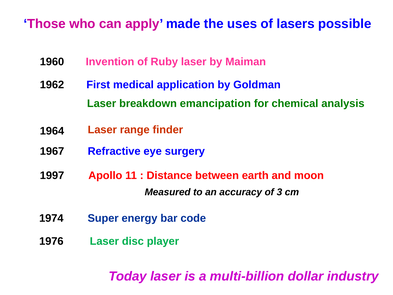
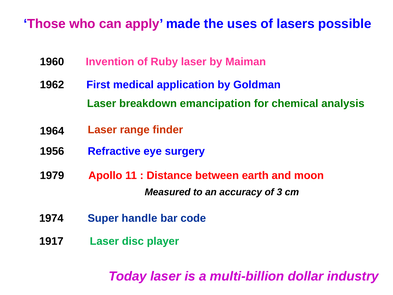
1967: 1967 -> 1956
1997: 1997 -> 1979
energy: energy -> handle
1976: 1976 -> 1917
